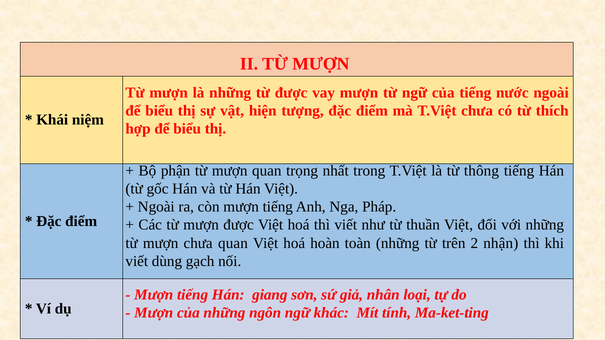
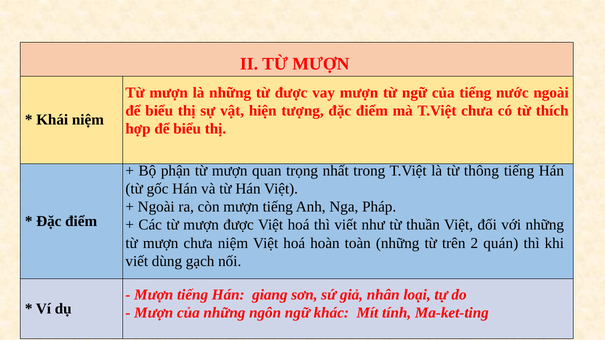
chưa quan: quan -> niệm
nhận: nhận -> quán
